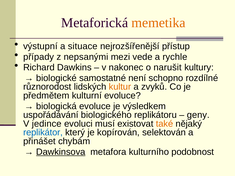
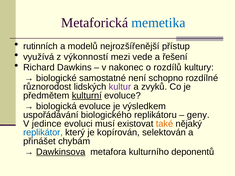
memetika colour: orange -> blue
výstupní: výstupní -> rutinních
situace: situace -> modelů
případy: případy -> využívá
nepsanými: nepsanými -> výkonností
rychle: rychle -> řešení
narušit: narušit -> rozdílů
kultur colour: orange -> purple
kulturní underline: none -> present
podobnost: podobnost -> deponentů
